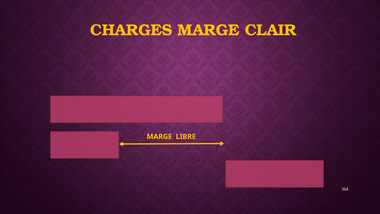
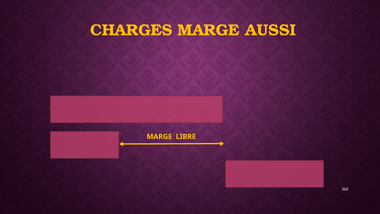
CLAIR: CLAIR -> AUSSI
